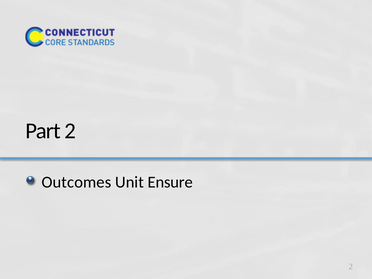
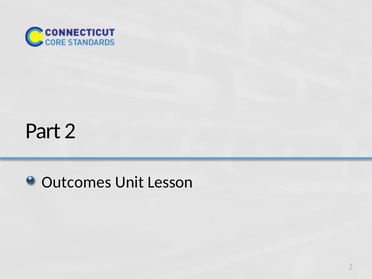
Ensure: Ensure -> Lesson
